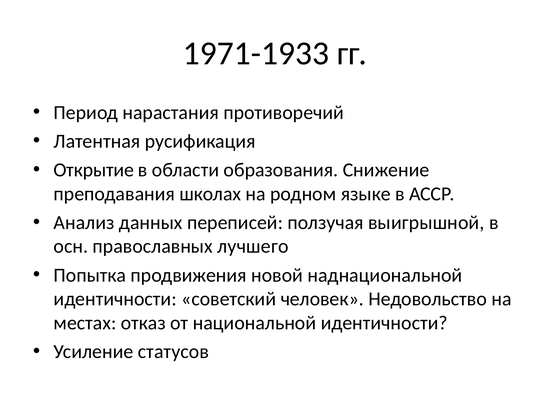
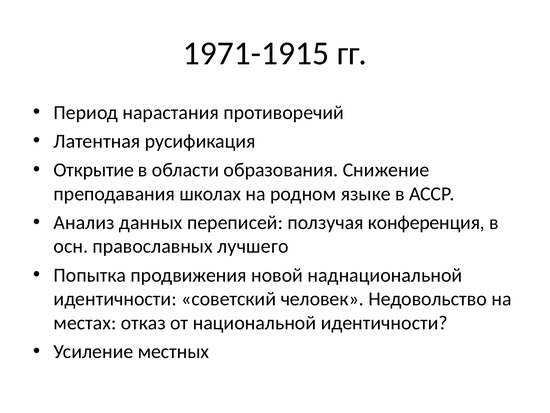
1971-1933: 1971-1933 -> 1971-1915
выигрышной: выигрышной -> конференция
статусов: статусов -> местных
